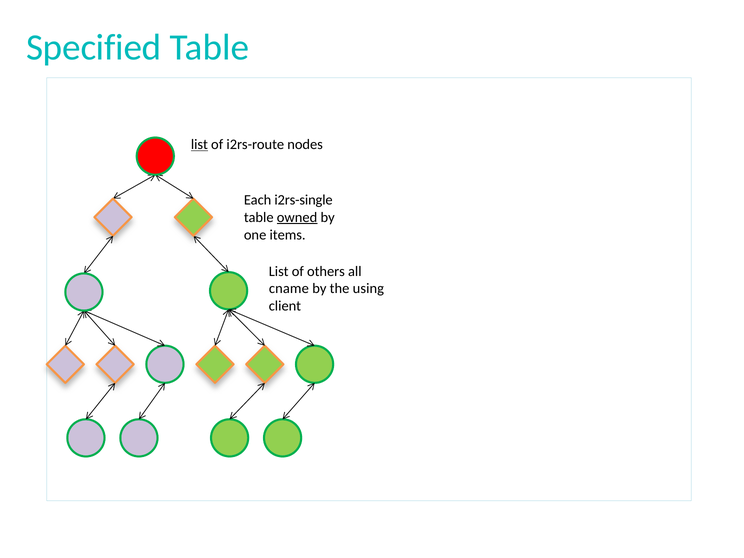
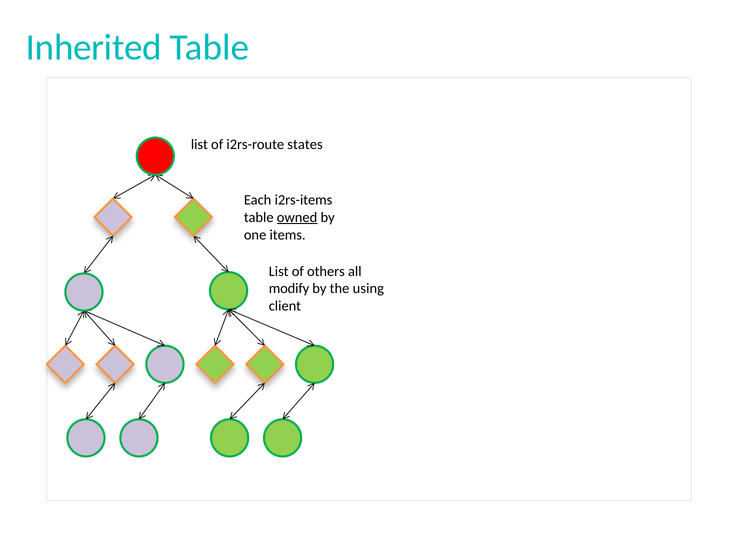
Specified: Specified -> Inherited
list at (199, 144) underline: present -> none
nodes: nodes -> states
i2rs-single: i2rs-single -> i2rs-items
cname: cname -> modify
